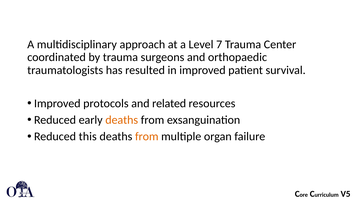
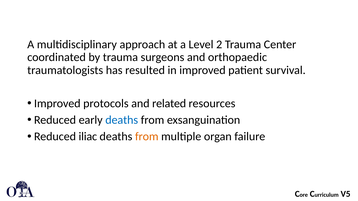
7: 7 -> 2
deaths at (122, 120) colour: orange -> blue
this: this -> iliac
